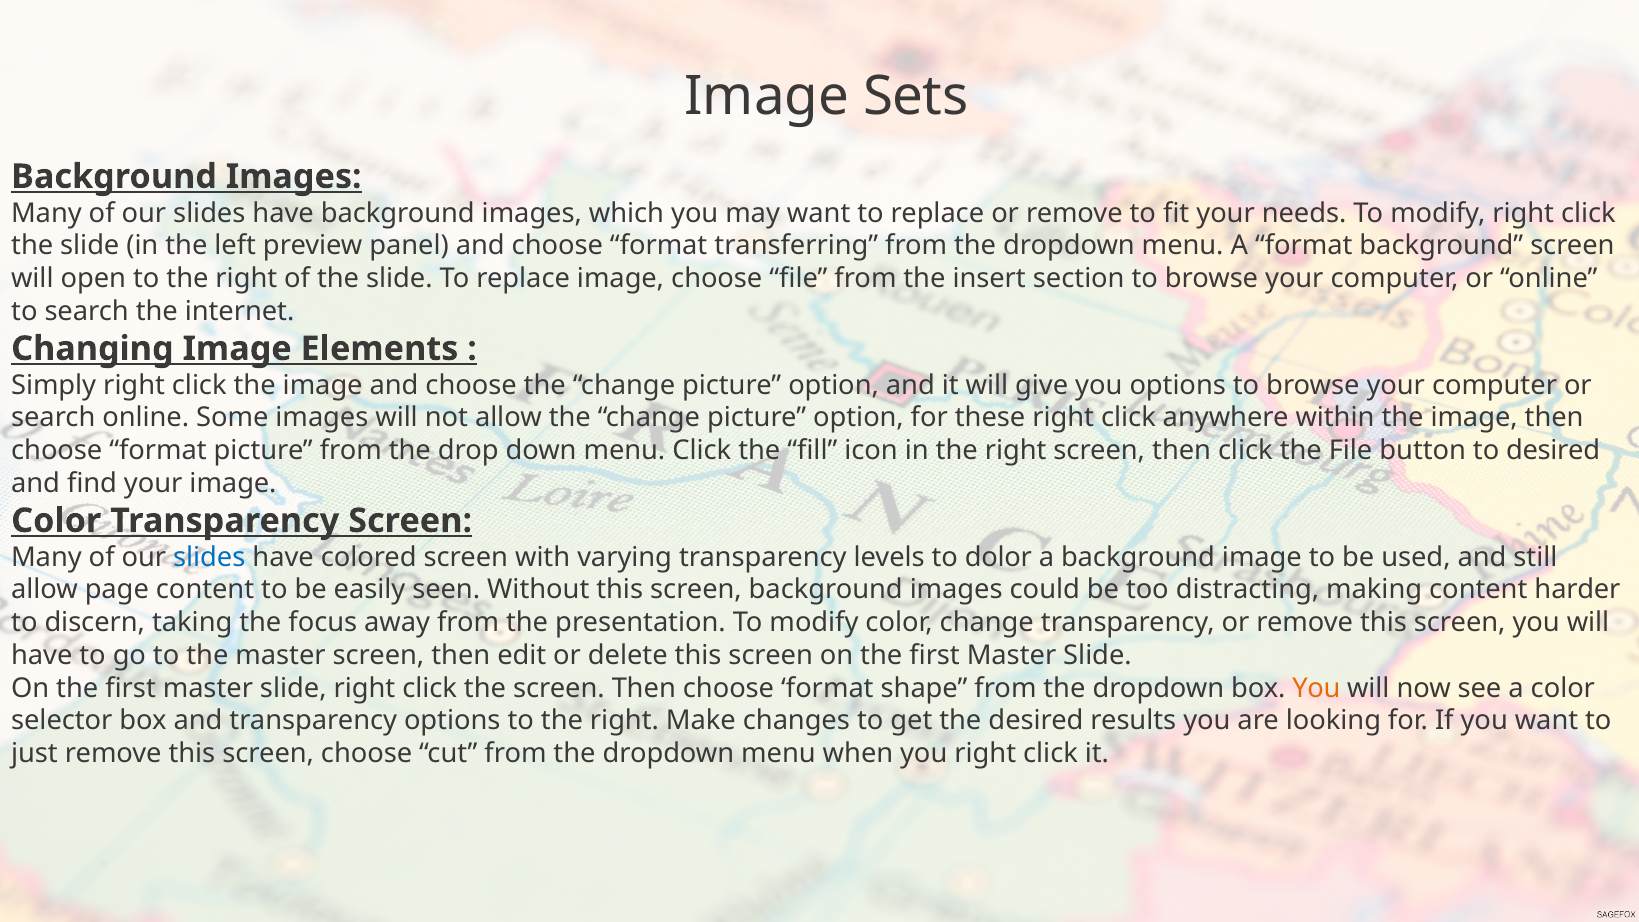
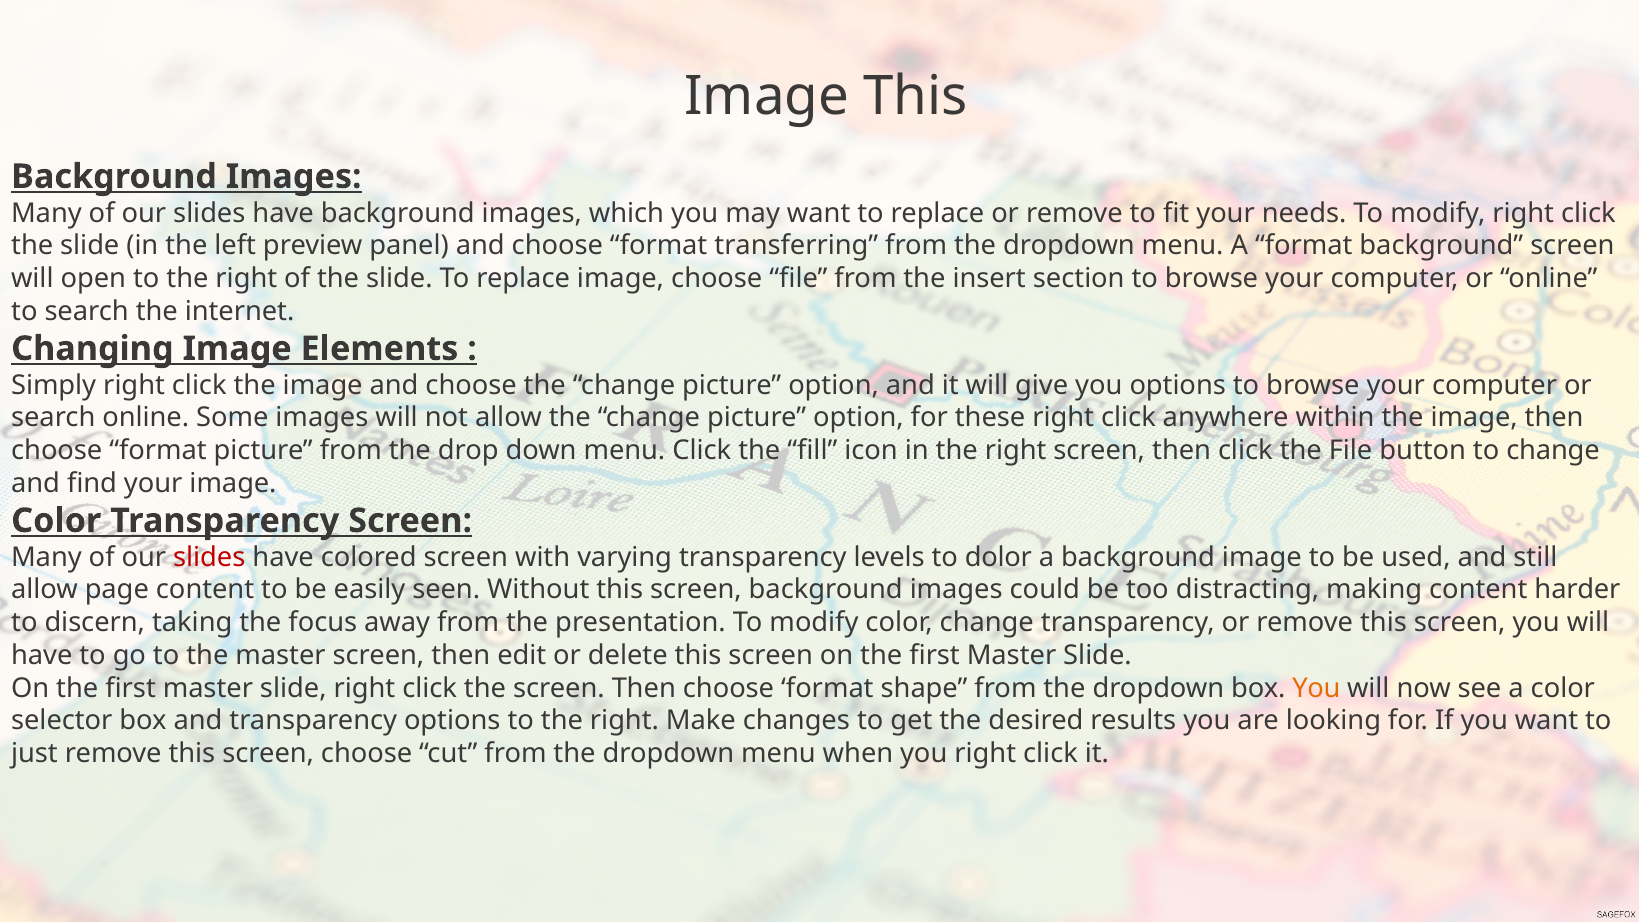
Image Sets: Sets -> This
to desired: desired -> change
slides at (209, 557) colour: blue -> red
